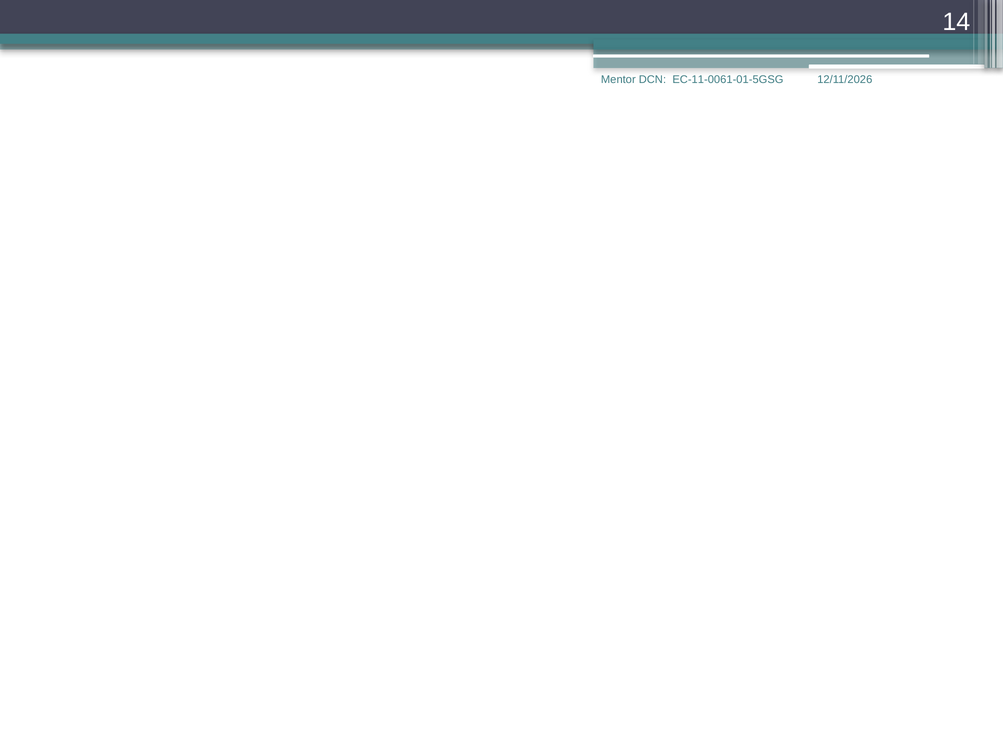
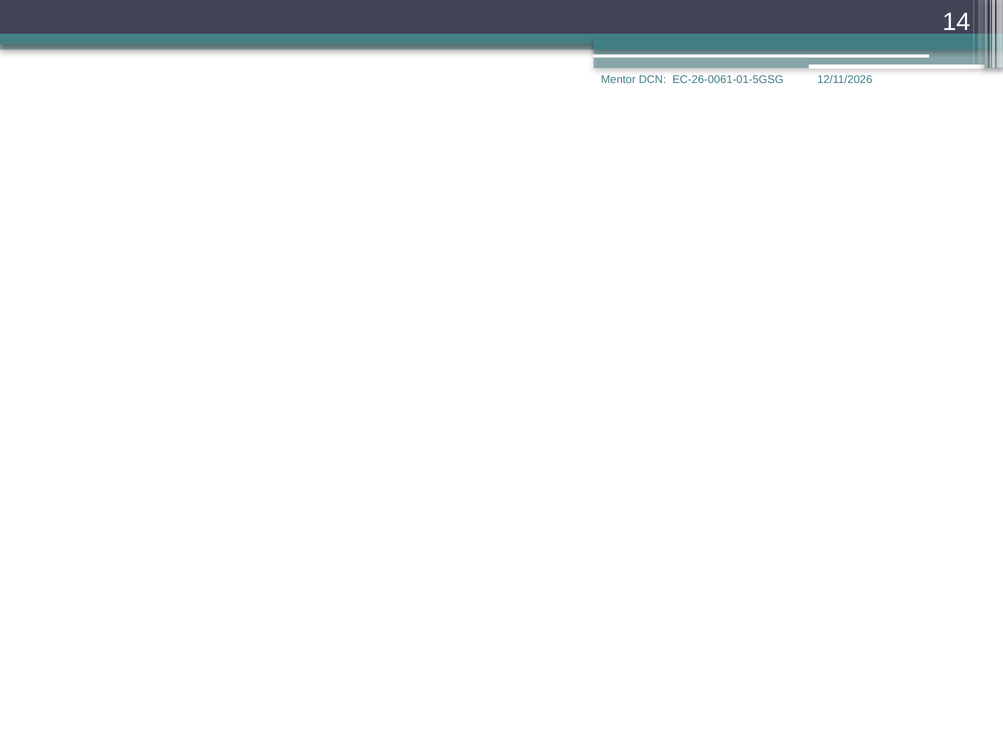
EC-11-0061-01-5GSG: EC-11-0061-01-5GSG -> EC-26-0061-01-5GSG
